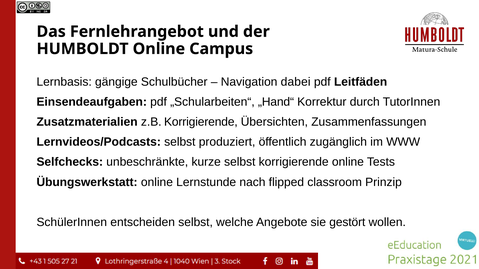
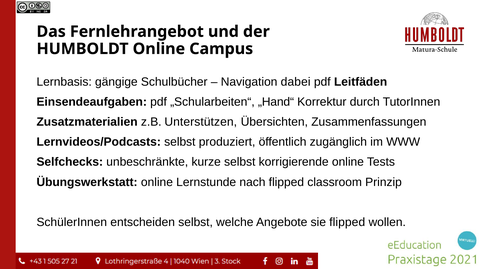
z.B Korrigierende: Korrigierende -> Unterstützen
sie gestört: gestört -> flipped
